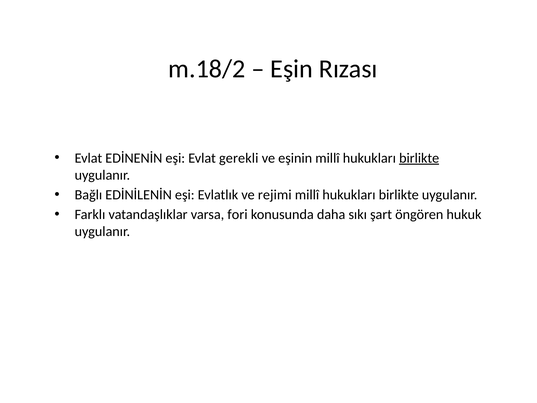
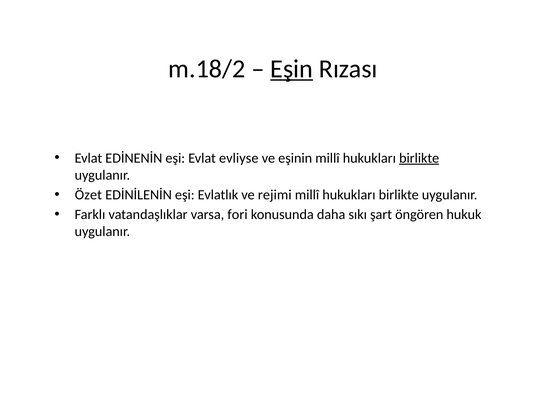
Eşin underline: none -> present
gerekli: gerekli -> evliyse
Bağlı: Bağlı -> Özet
